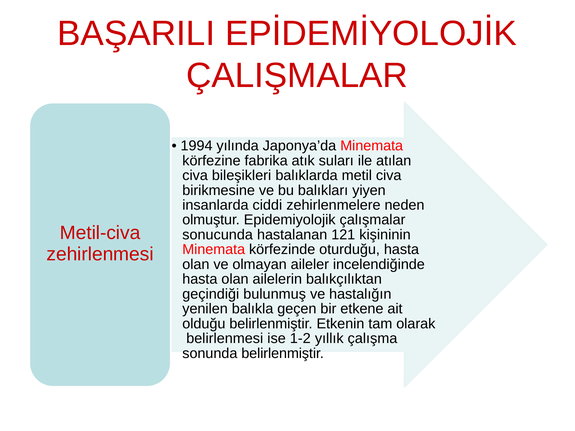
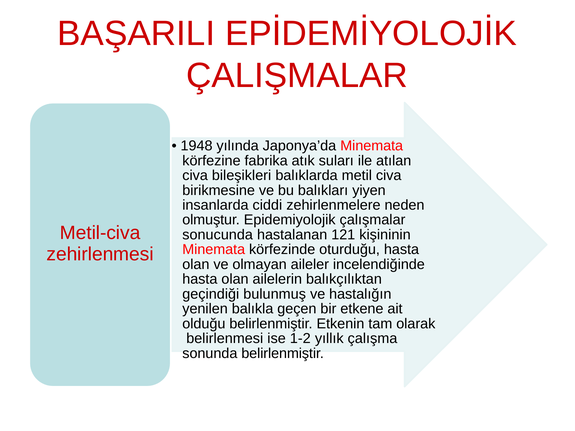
1994: 1994 -> 1948
